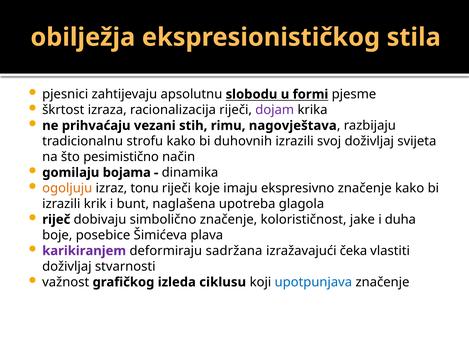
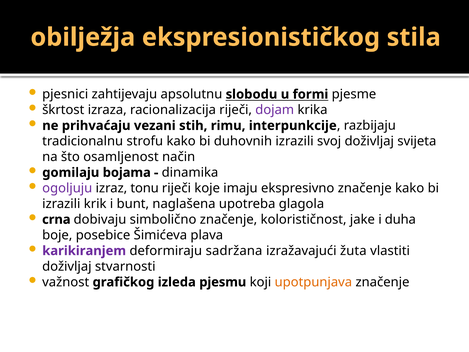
nagovještava: nagovještava -> interpunkcije
pesimistično: pesimistično -> osamljenost
ogoljuju colour: orange -> purple
riječ: riječ -> crna
čeka: čeka -> žuta
ciklusu: ciklusu -> pjesmu
upotpunjava colour: blue -> orange
